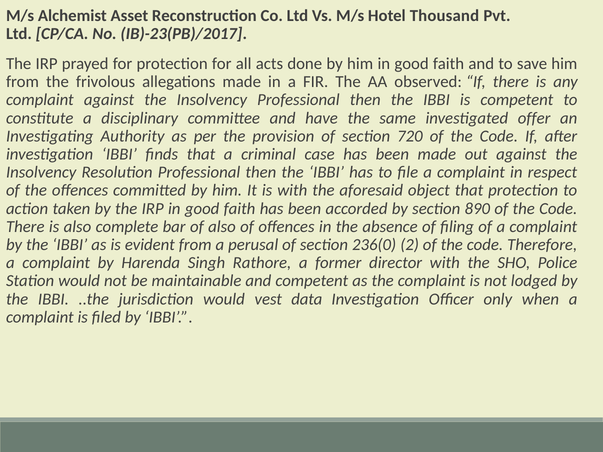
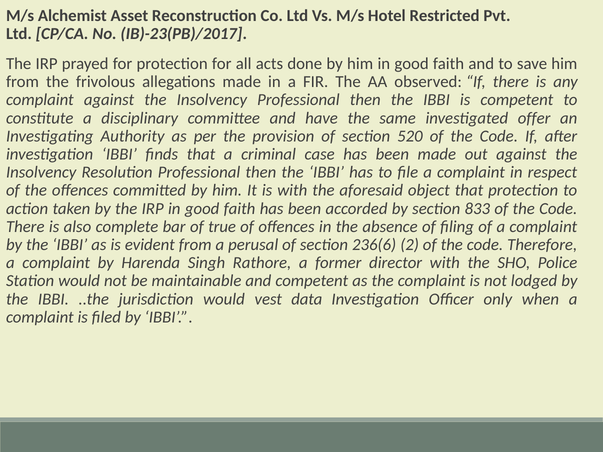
Thousand: Thousand -> Restricted
720: 720 -> 520
890: 890 -> 833
of also: also -> true
236(0: 236(0 -> 236(6
